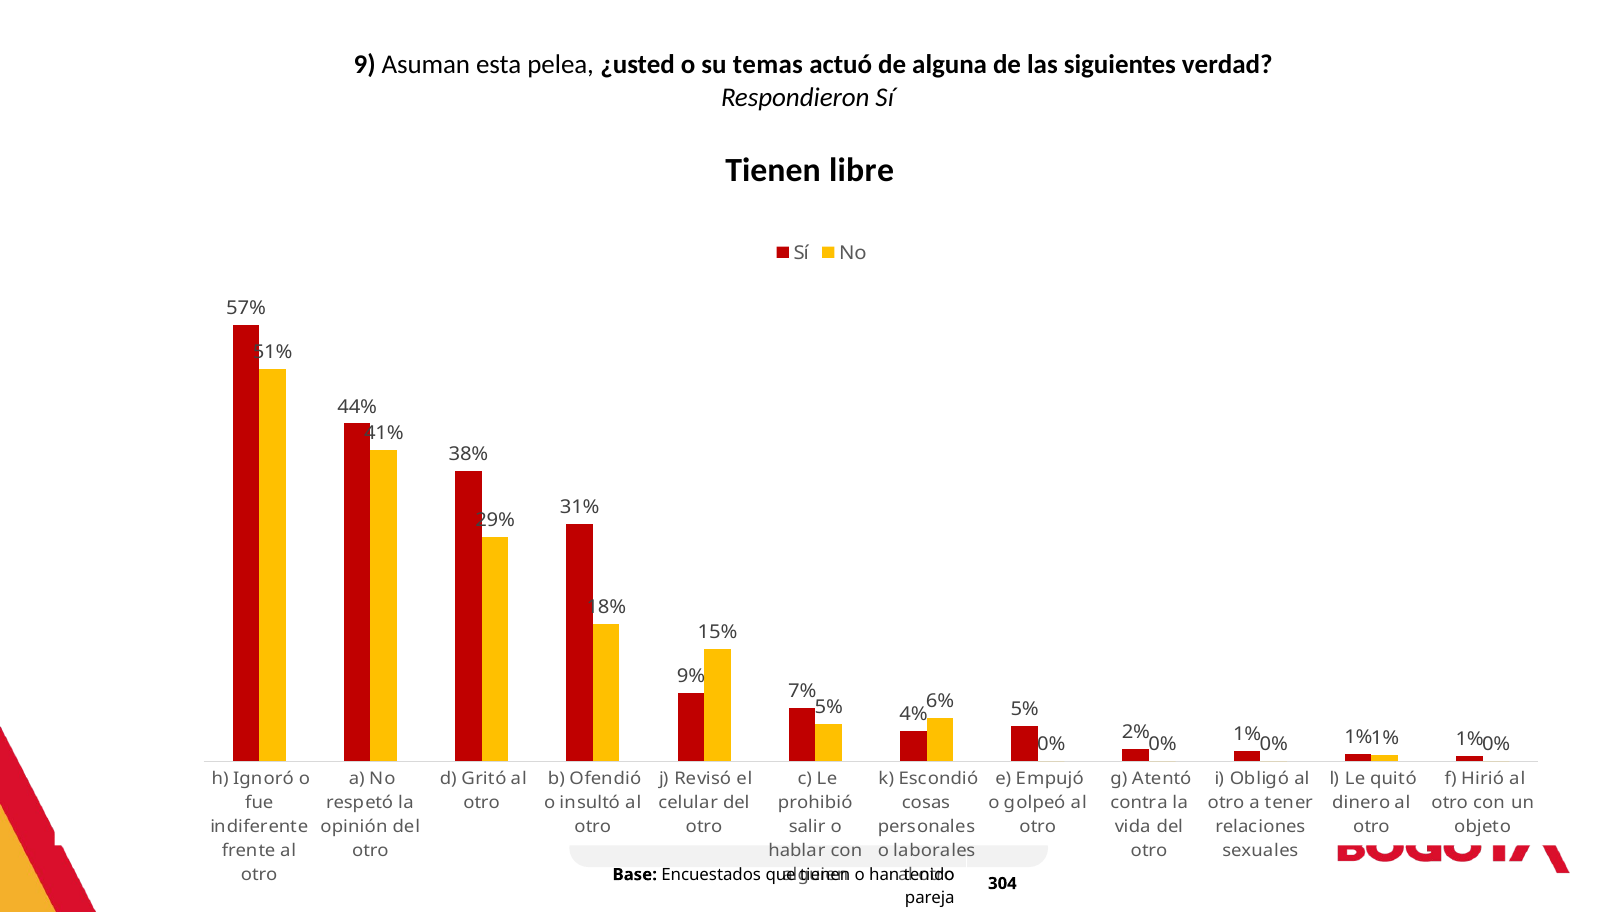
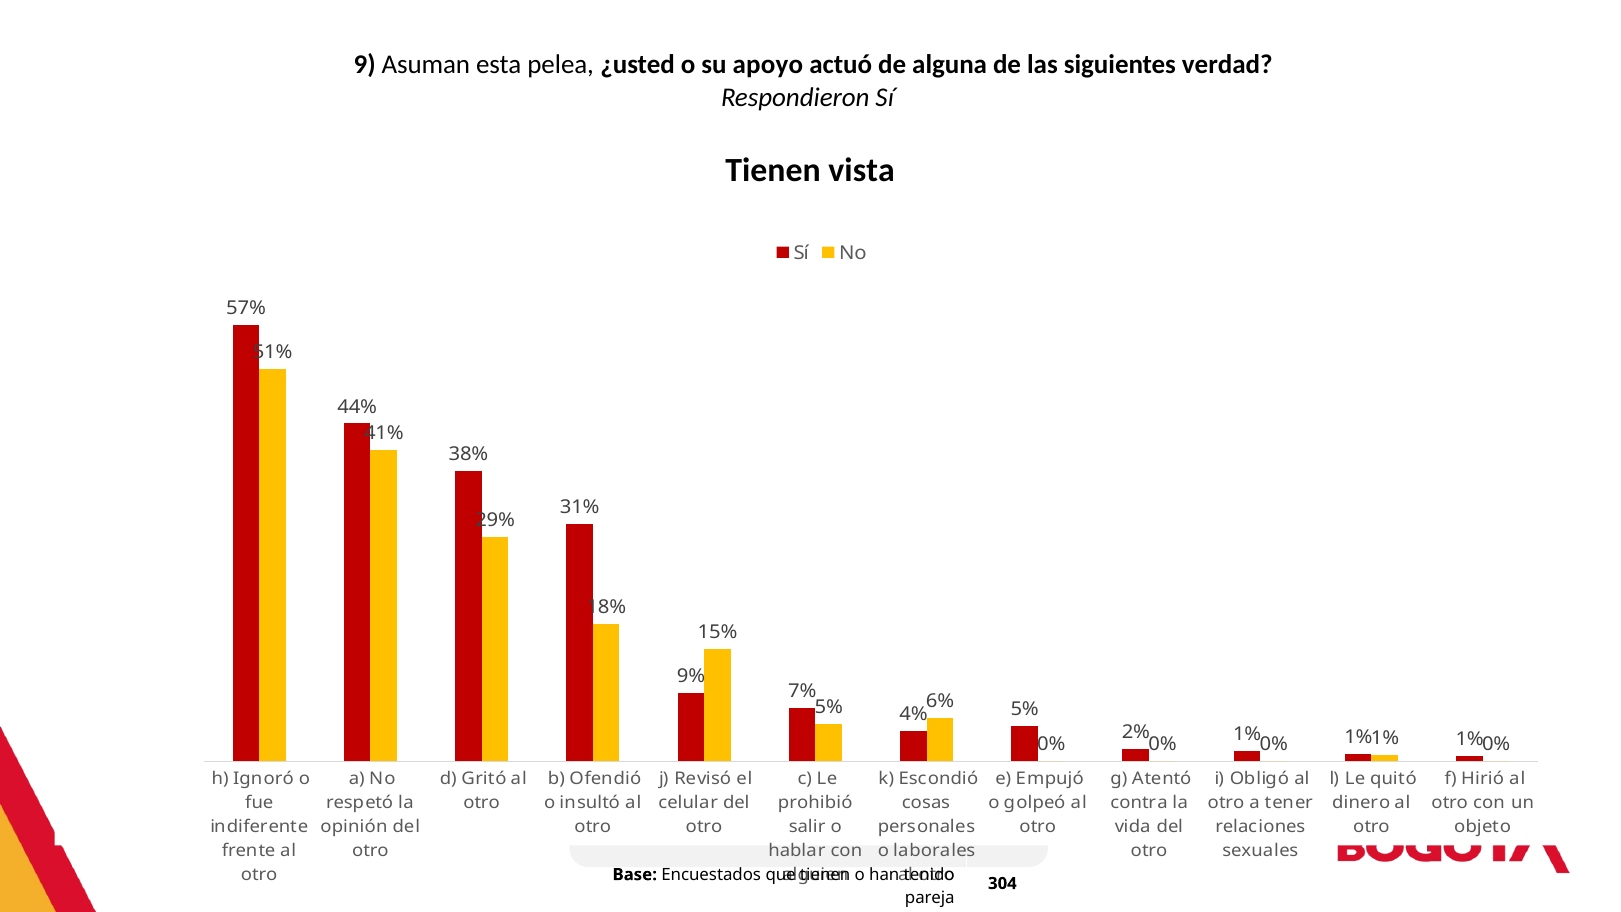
temas: temas -> apoyo
libre: libre -> vista
